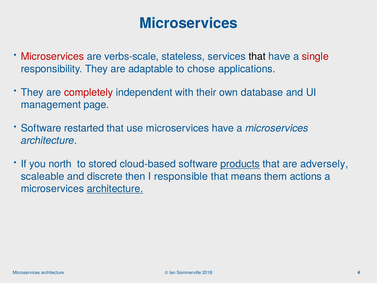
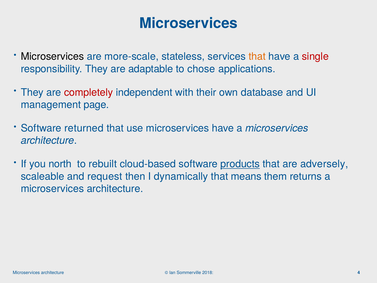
Microservices at (52, 56) colour: red -> black
verbs-scale: verbs-scale -> more-scale
that at (257, 56) colour: black -> orange
restarted: restarted -> returned
stored: stored -> rebuilt
discrete: discrete -> request
responsible: responsible -> dynamically
actions: actions -> returns
architecture at (115, 189) underline: present -> none
